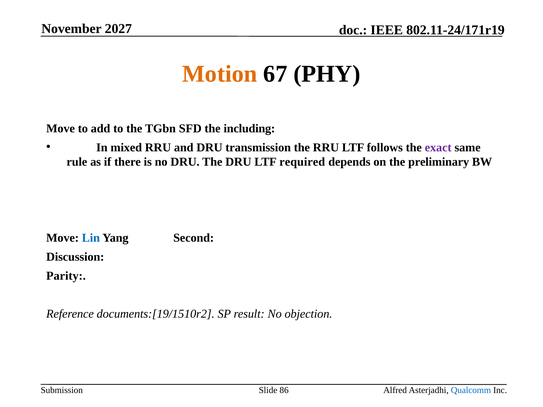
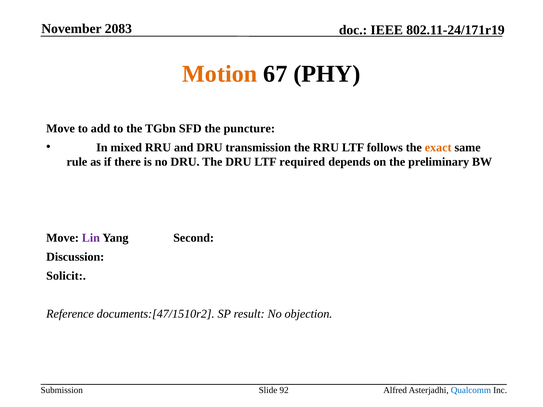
2027: 2027 -> 2083
including: including -> puncture
exact colour: purple -> orange
Lin colour: blue -> purple
Parity: Parity -> Solicit
documents:[19/1510r2: documents:[19/1510r2 -> documents:[47/1510r2
86: 86 -> 92
